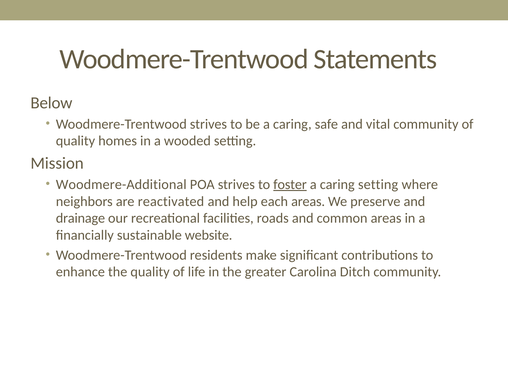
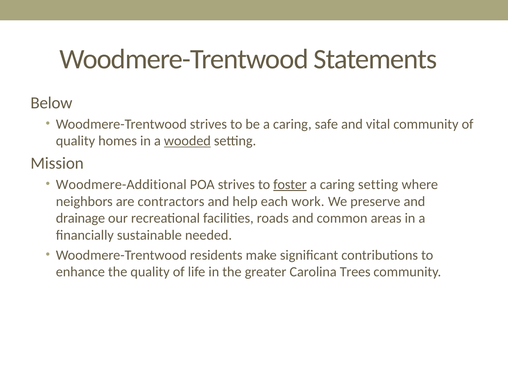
wooded underline: none -> present
reactivated: reactivated -> contractors
each areas: areas -> work
website: website -> needed
Ditch: Ditch -> Trees
